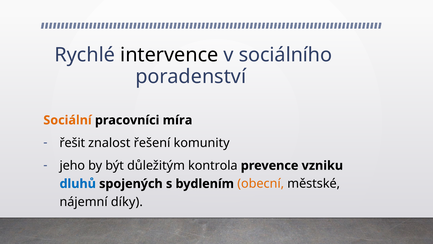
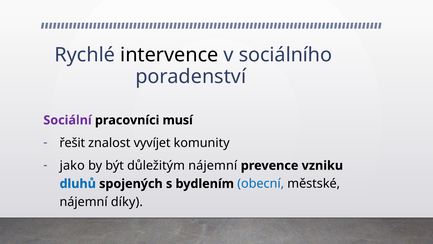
Sociální colour: orange -> purple
míra: míra -> musí
řešení: řešení -> vyvíjet
jeho: jeho -> jako
důležitým kontrola: kontrola -> nájemní
obecní colour: orange -> blue
